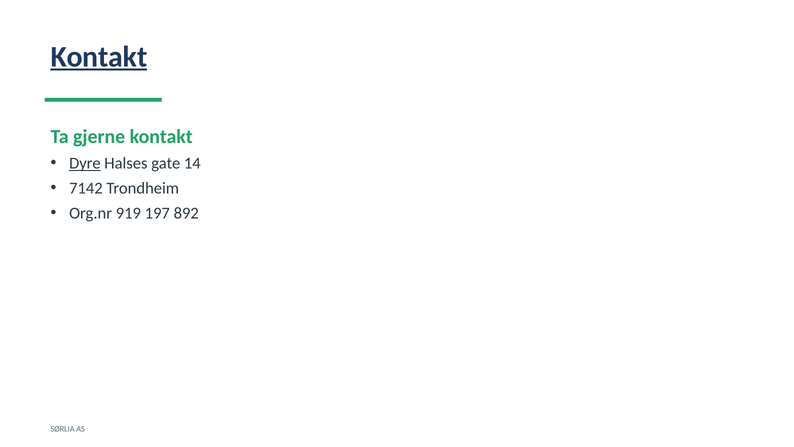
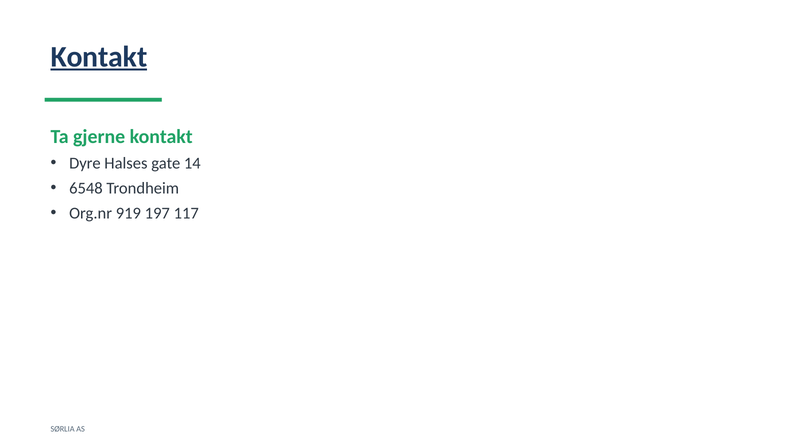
Dyre underline: present -> none
7142: 7142 -> 6548
892: 892 -> 117
